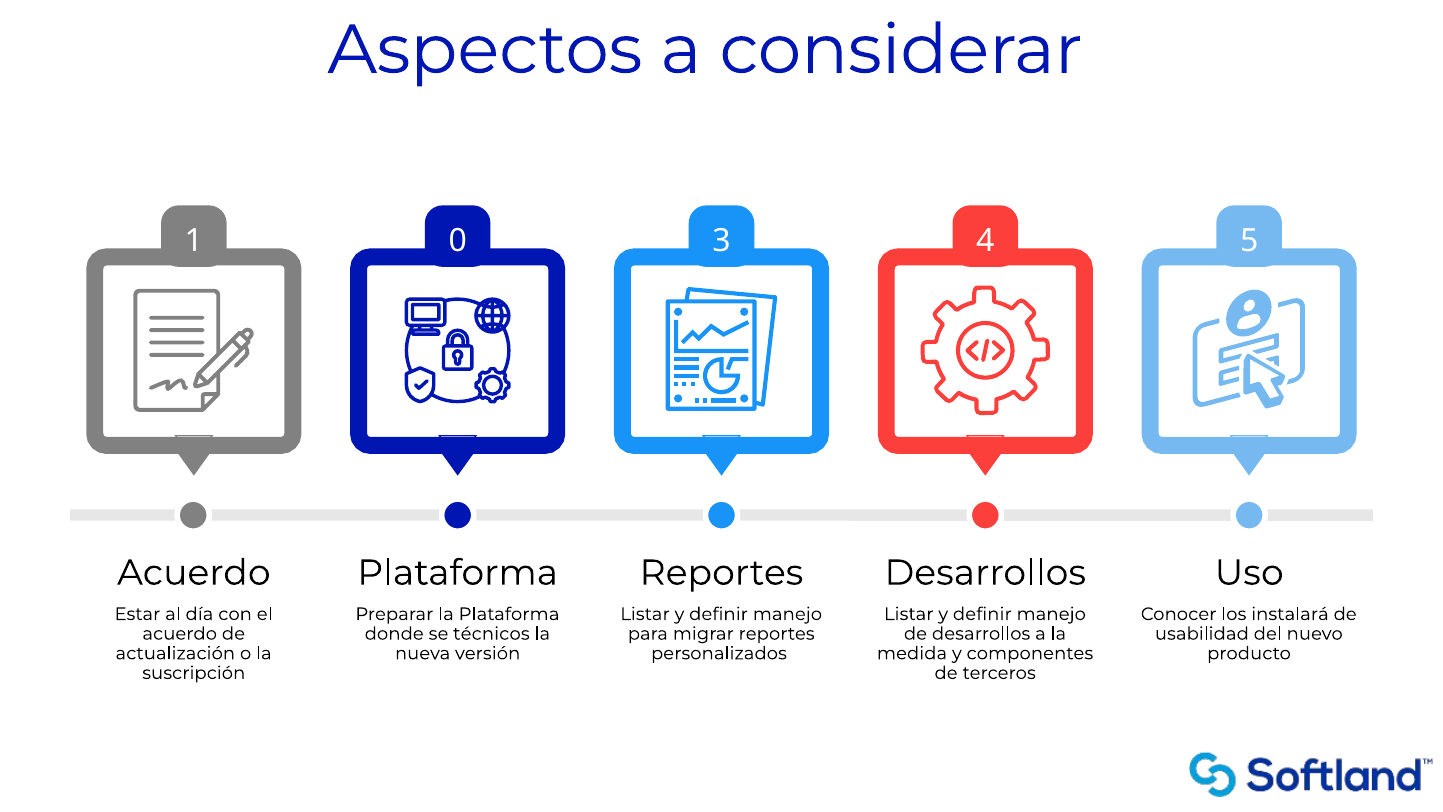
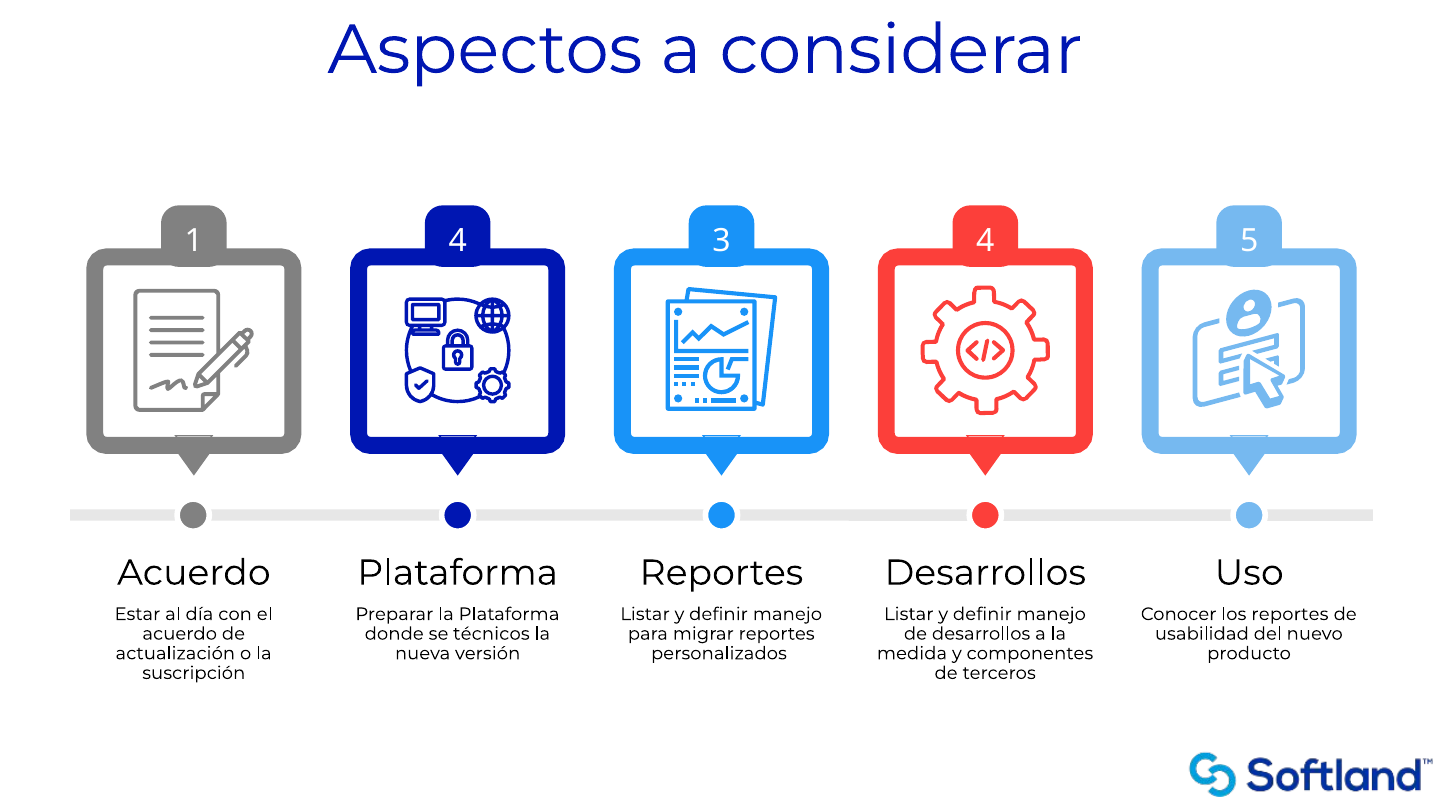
1 0: 0 -> 4
los instalará: instalará -> reportes
